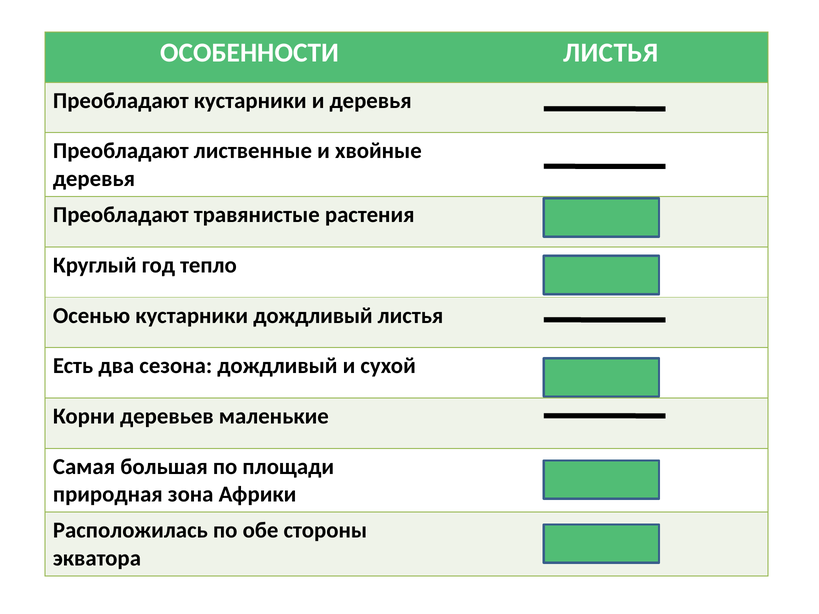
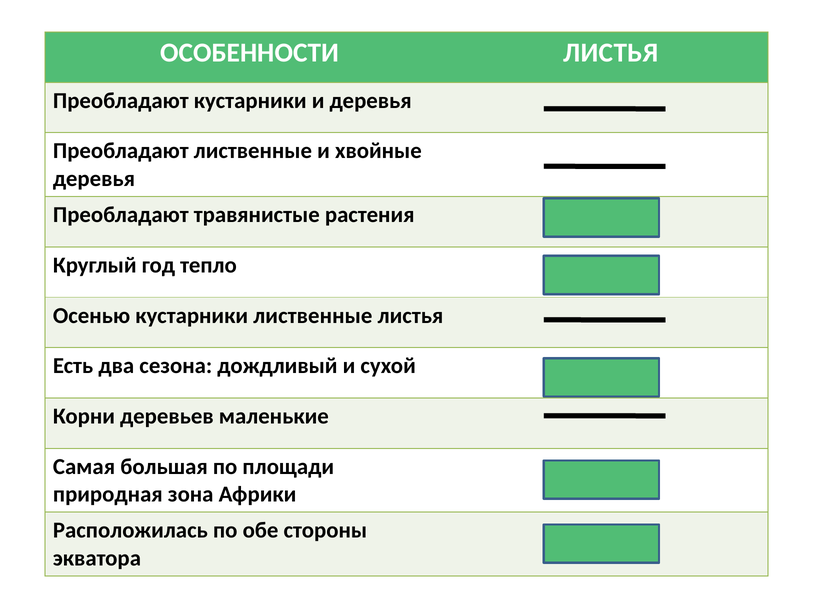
кустарники дождливый: дождливый -> лиственные
